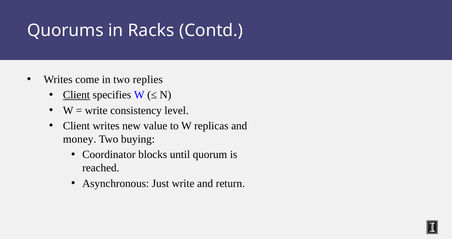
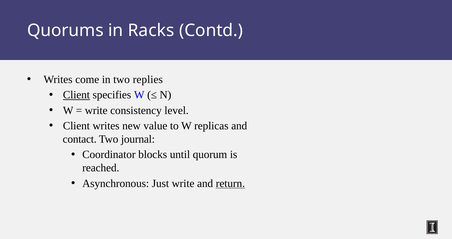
money: money -> contact
buying: buying -> journal
return underline: none -> present
